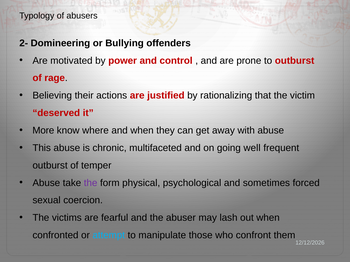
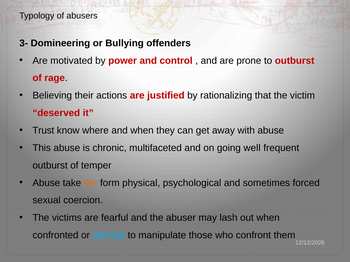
2-: 2- -> 3-
More: More -> Trust
the at (91, 183) colour: purple -> orange
